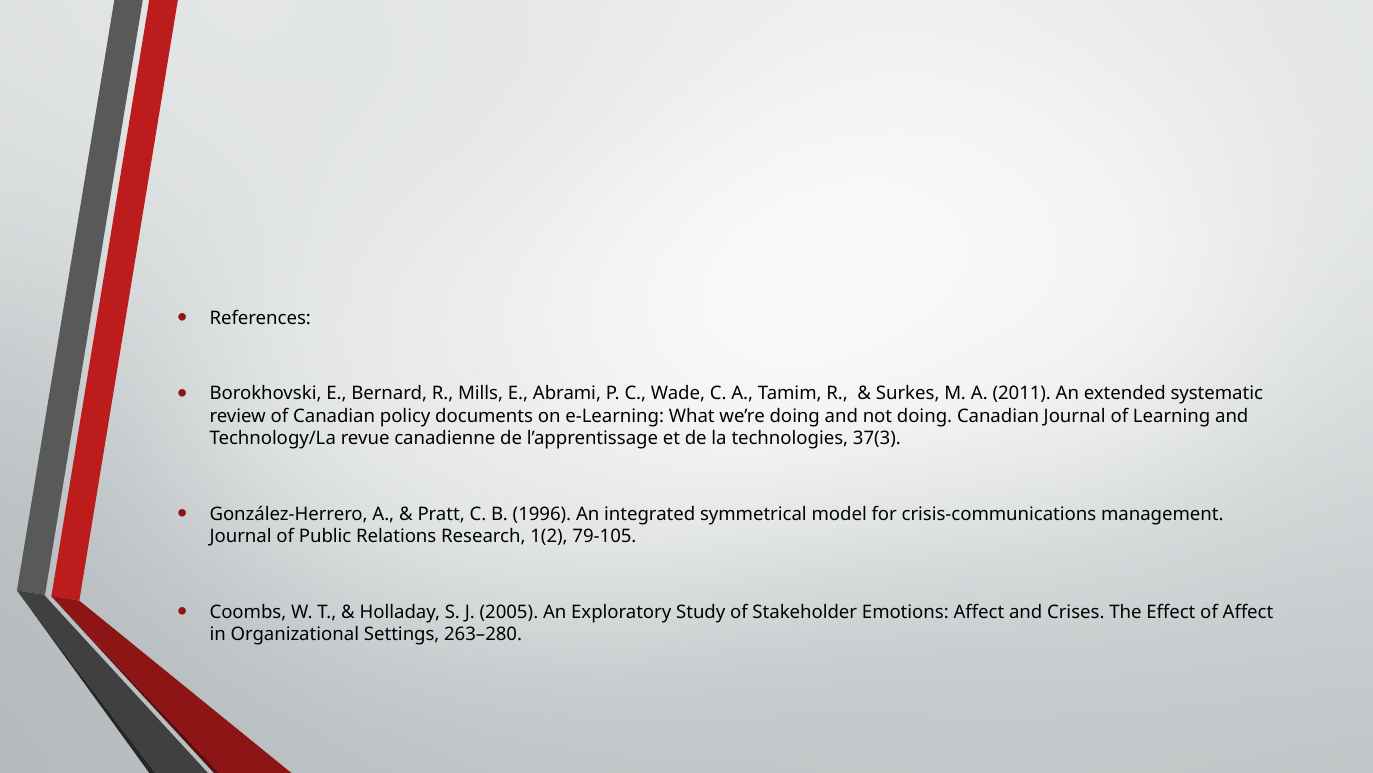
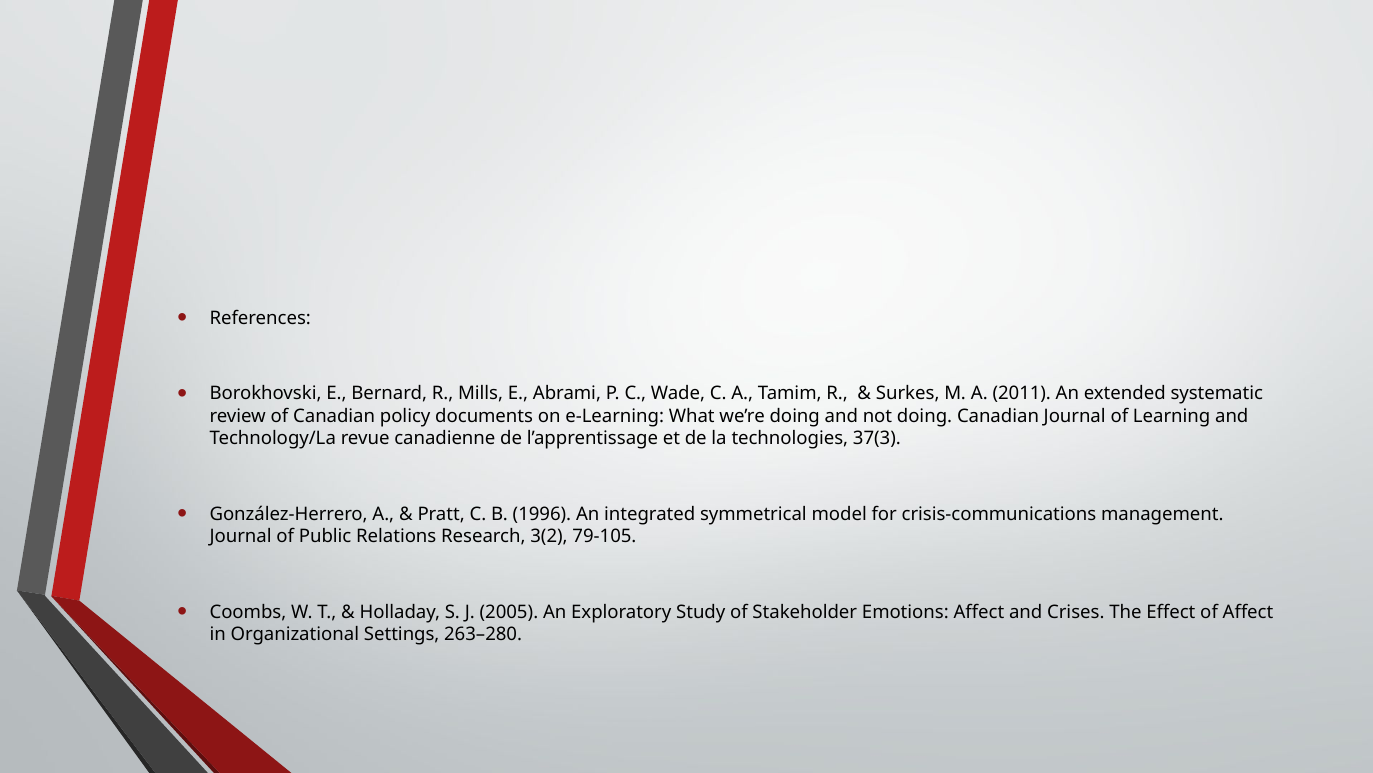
1(2: 1(2 -> 3(2
